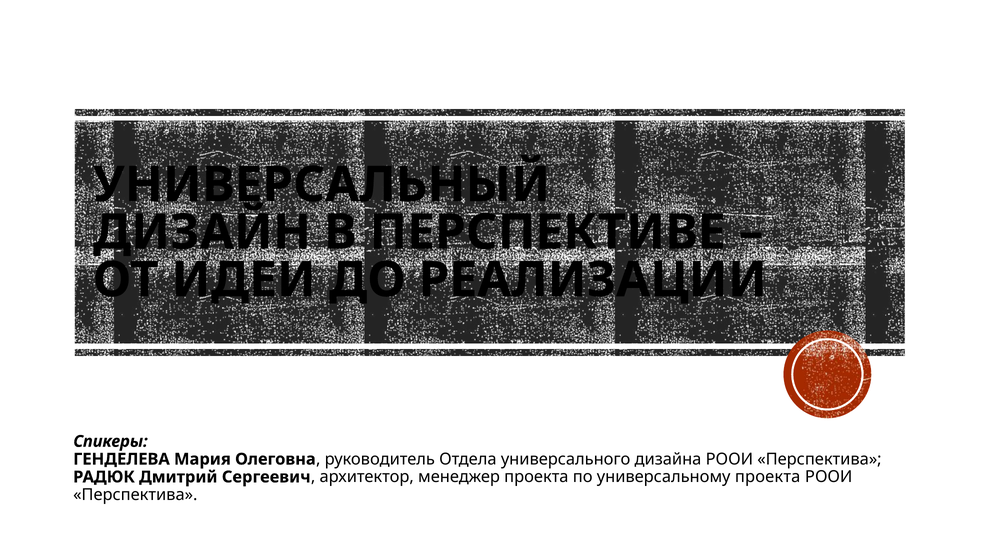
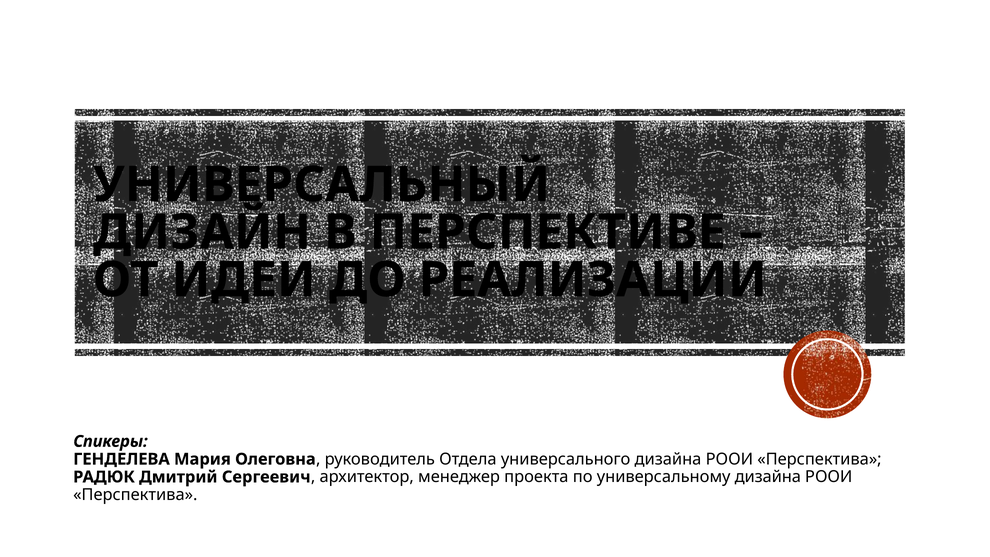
универсальному проекта: проекта -> дизайна
